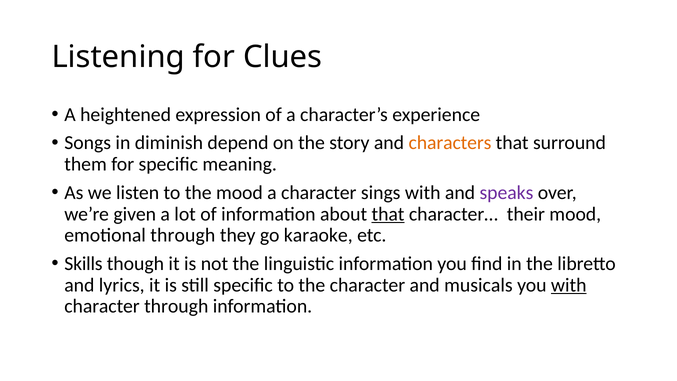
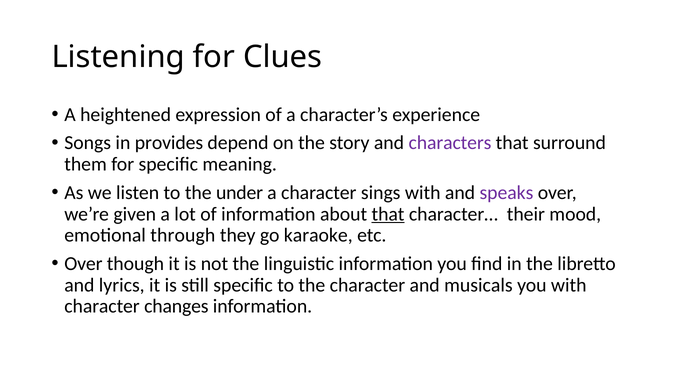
diminish: diminish -> provides
characters colour: orange -> purple
the mood: mood -> under
Skills at (83, 264): Skills -> Over
with at (569, 285) underline: present -> none
character through: through -> changes
